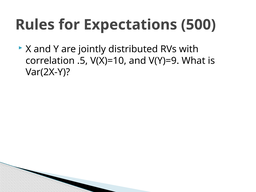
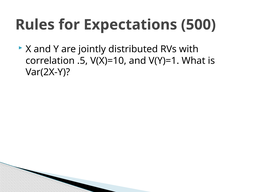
V(Y)=9: V(Y)=9 -> V(Y)=1
